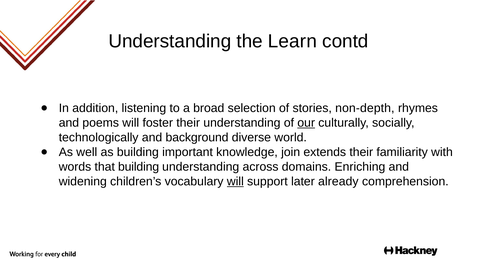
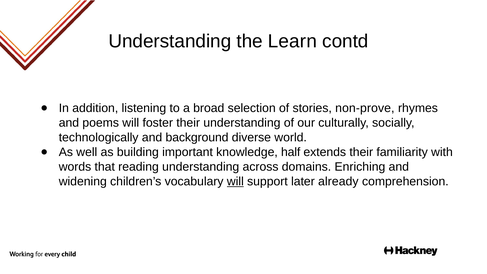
non-depth: non-depth -> non-prove
our underline: present -> none
join: join -> half
that building: building -> reading
